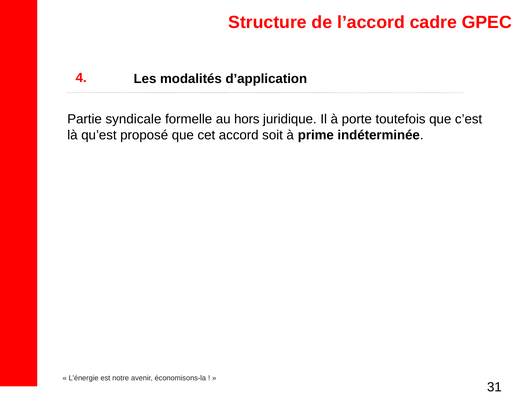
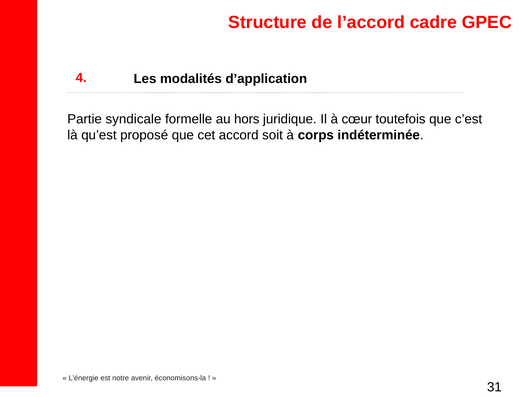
porte: porte -> cœur
prime: prime -> corps
